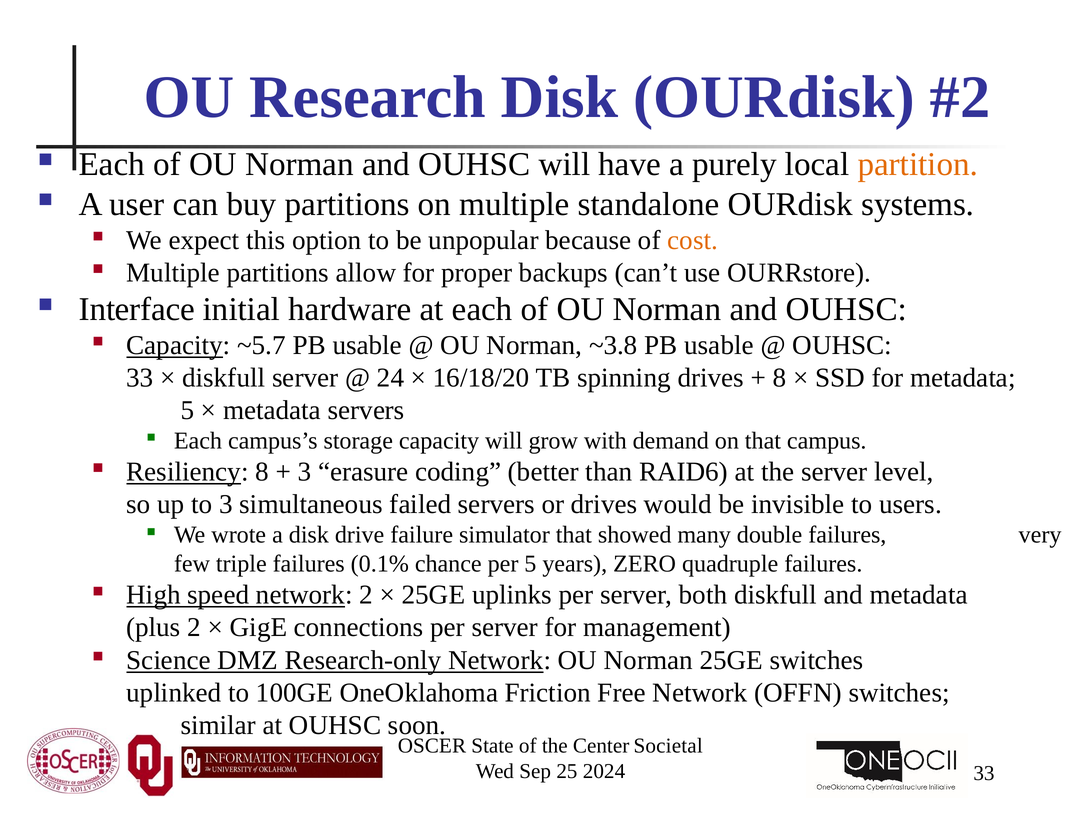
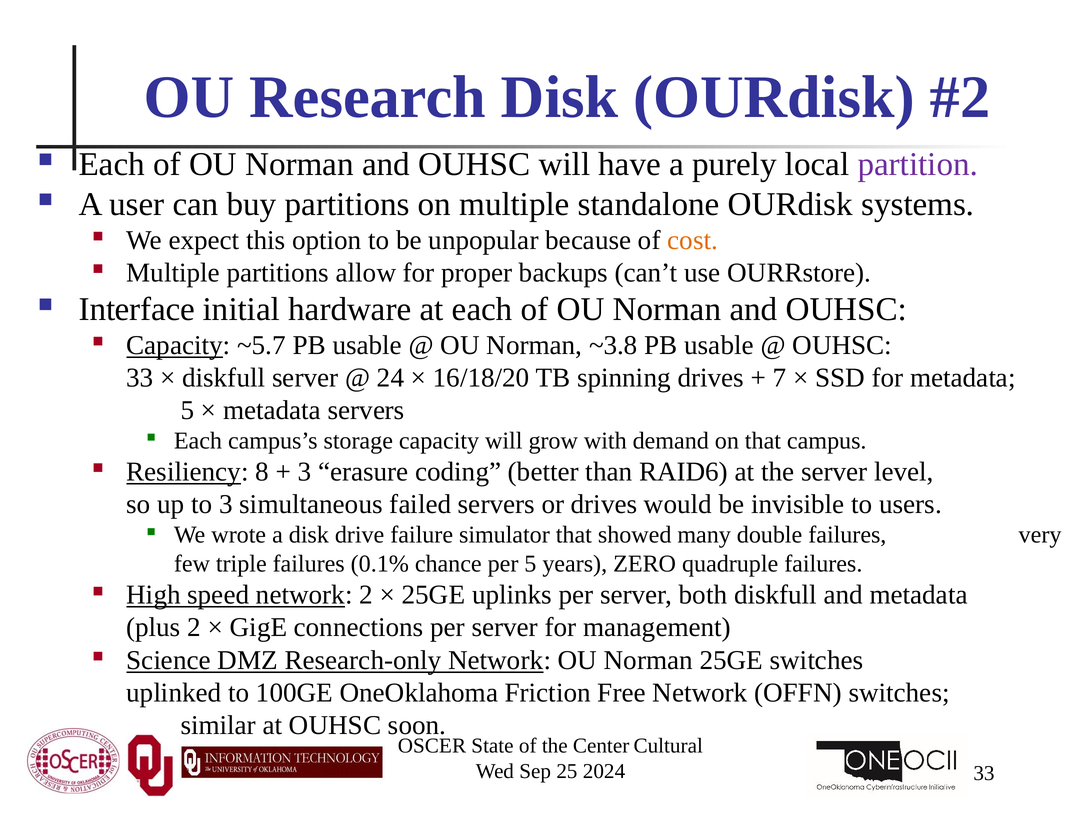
partition colour: orange -> purple
8 at (779, 378): 8 -> 7
Societal: Societal -> Cultural
